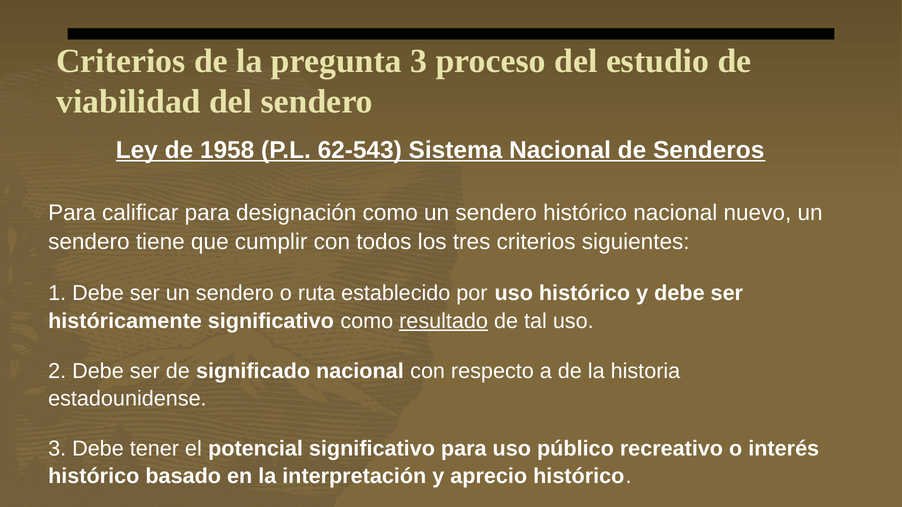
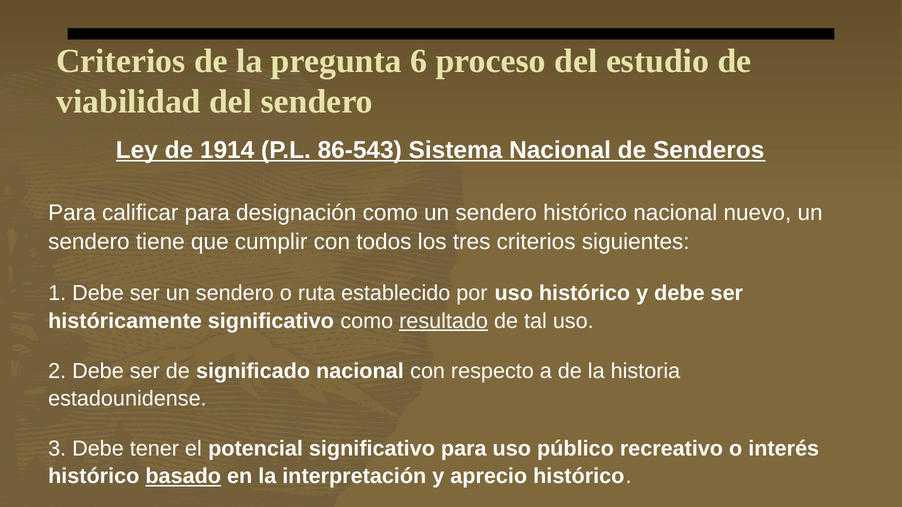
pregunta 3: 3 -> 6
1958: 1958 -> 1914
62-543: 62-543 -> 86-543
basado underline: none -> present
